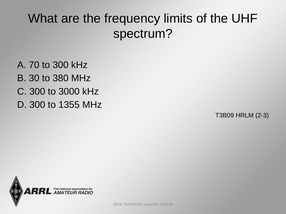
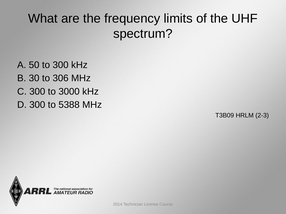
70: 70 -> 50
380: 380 -> 306
1355: 1355 -> 5388
